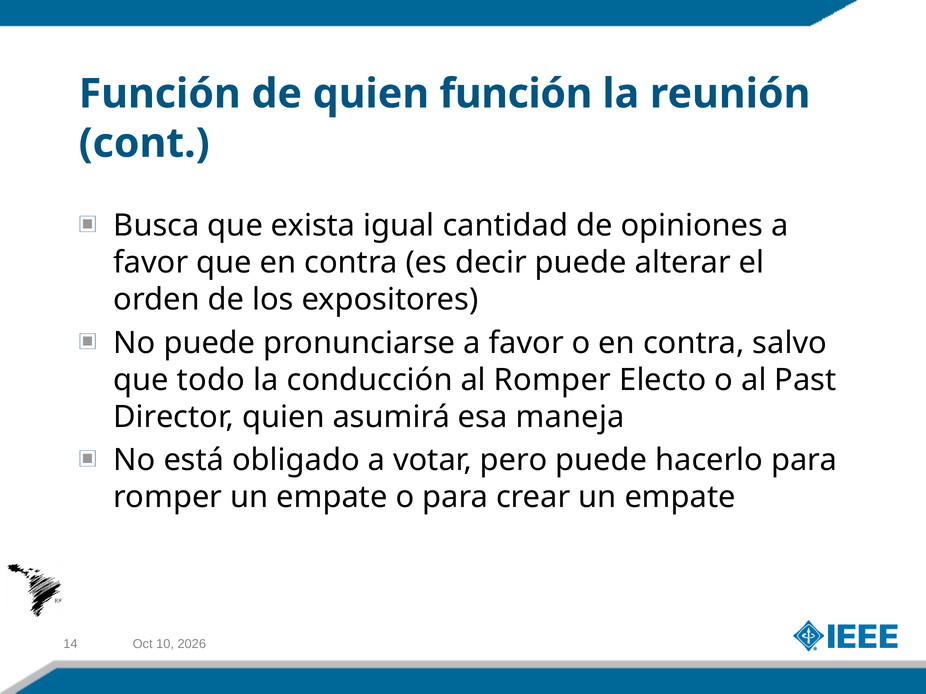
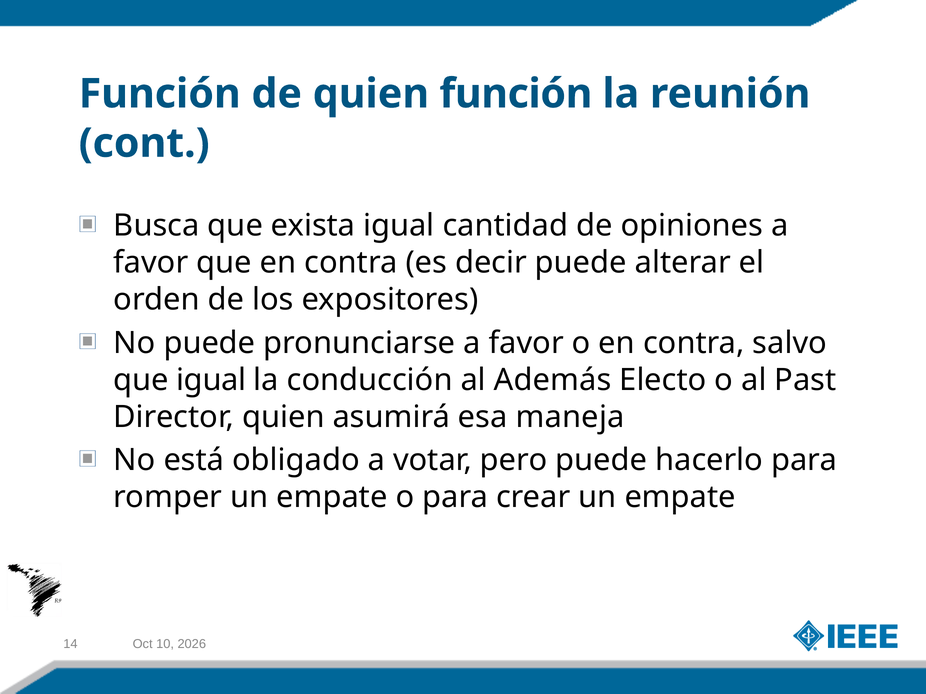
que todo: todo -> igual
al Romper: Romper -> Además
